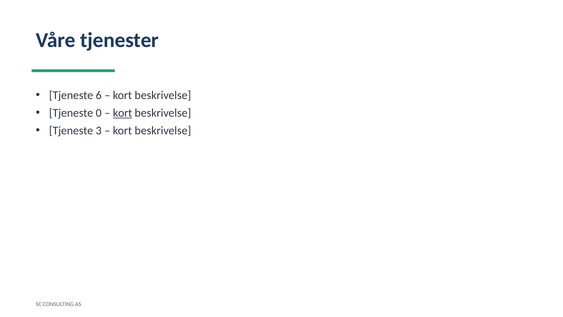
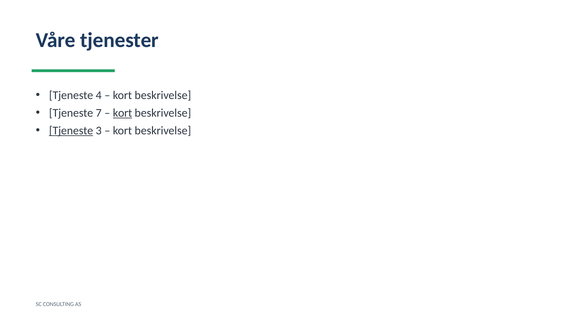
6: 6 -> 4
0: 0 -> 7
Tjeneste at (71, 131) underline: none -> present
